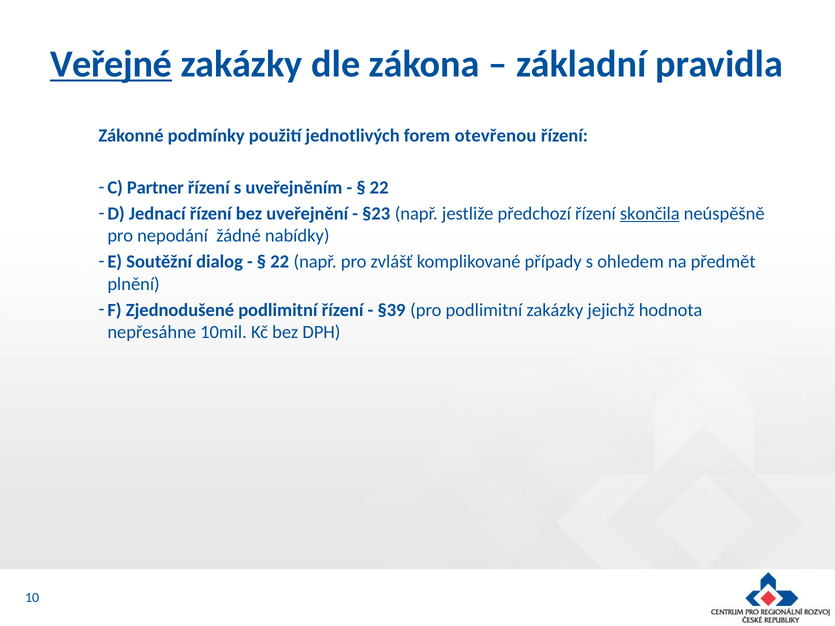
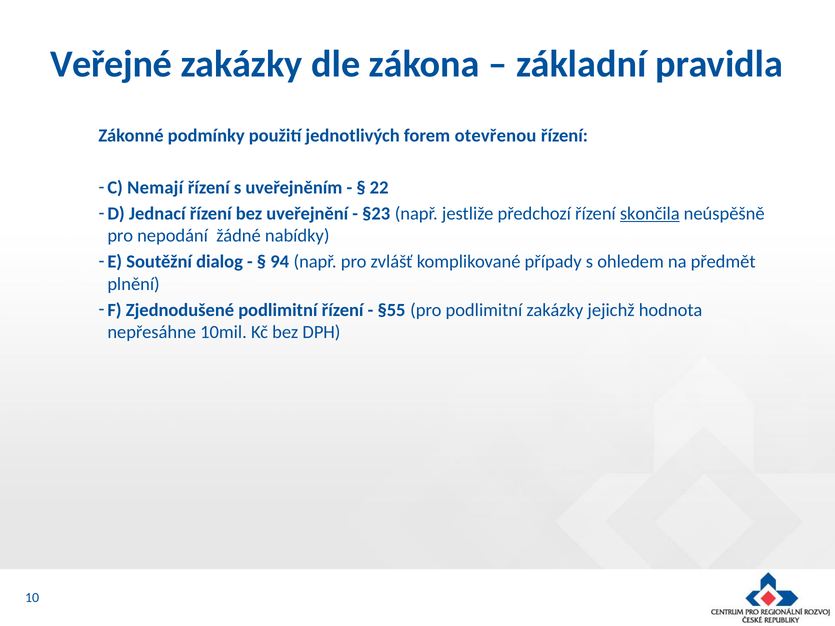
Veřejné underline: present -> none
Partner: Partner -> Nemají
22 at (280, 262): 22 -> 94
§39: §39 -> §55
